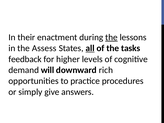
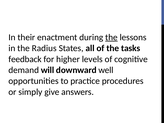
Assess: Assess -> Radius
all underline: present -> none
rich: rich -> well
